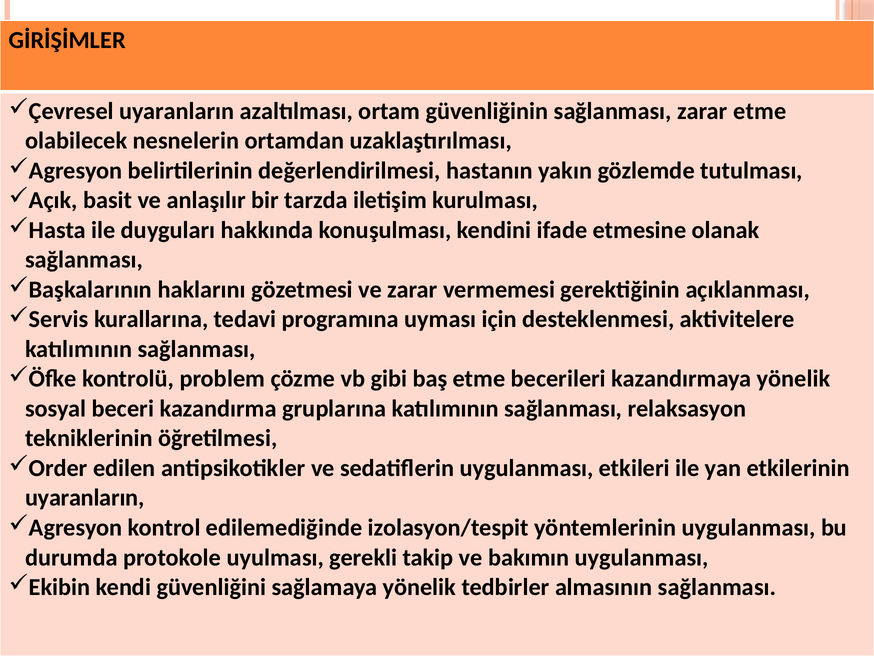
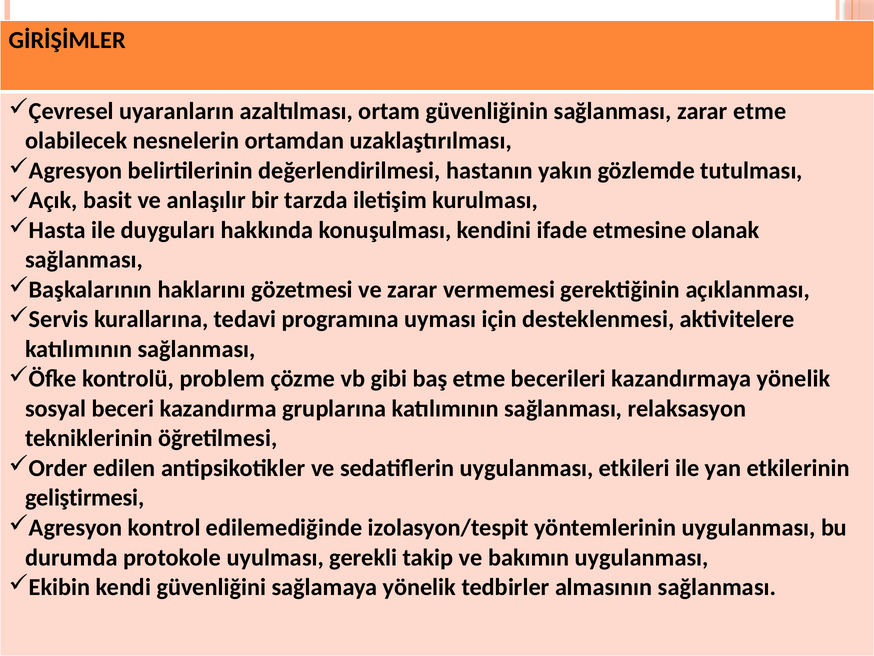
uyaranların at (85, 498): uyaranların -> geliştirmesi
